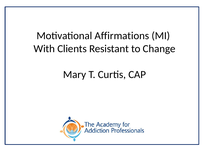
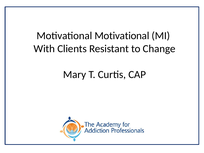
Motivational Affirmations: Affirmations -> Motivational
